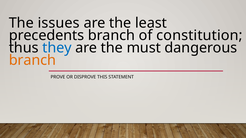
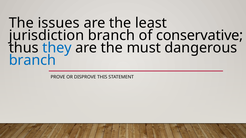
precedents: precedents -> jurisdiction
constitution: constitution -> conservative
branch at (32, 60) colour: orange -> blue
